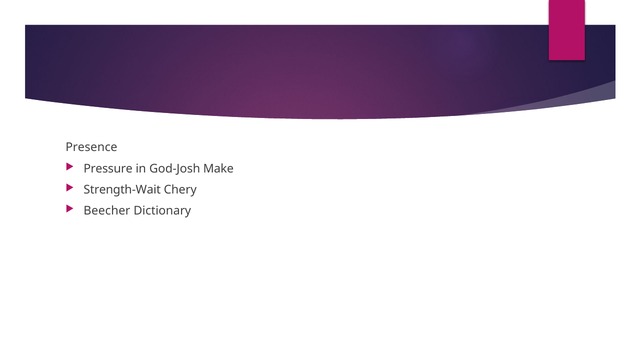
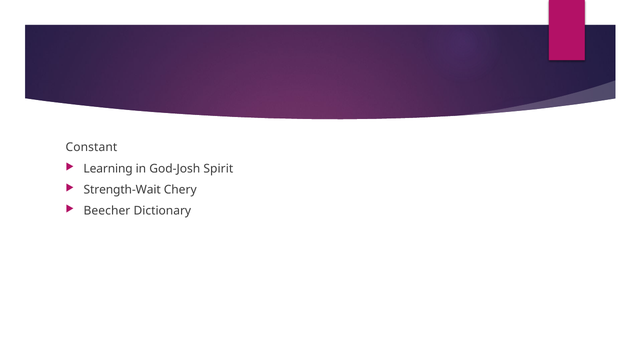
Presence: Presence -> Constant
Pressure: Pressure -> Learning
Make: Make -> Spirit
